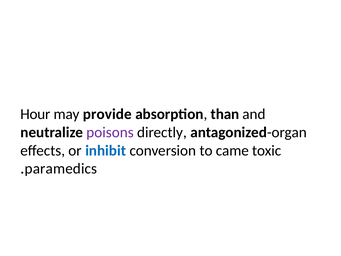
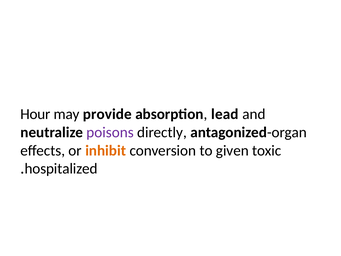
than: than -> lead
inhibit colour: blue -> orange
came: came -> given
paramedics: paramedics -> hospitalized
